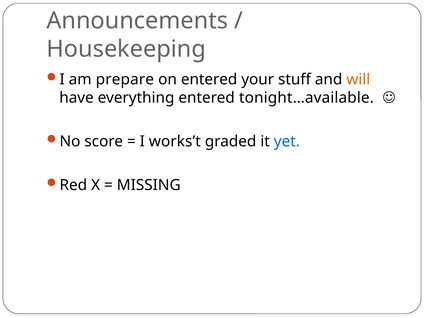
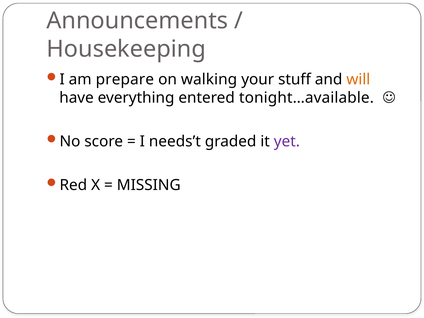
on entered: entered -> walking
works’t: works’t -> needs’t
yet colour: blue -> purple
